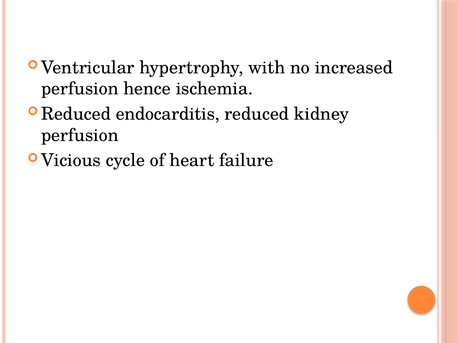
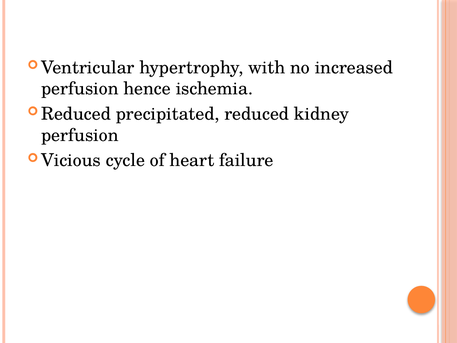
endocarditis: endocarditis -> precipitated
